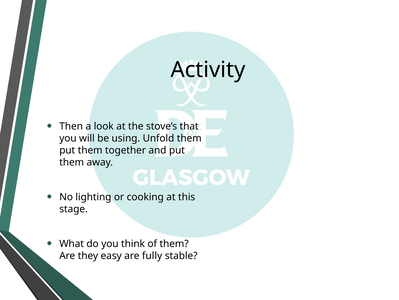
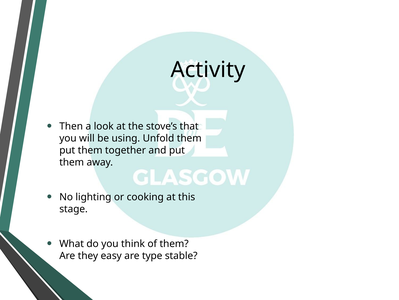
fully: fully -> type
